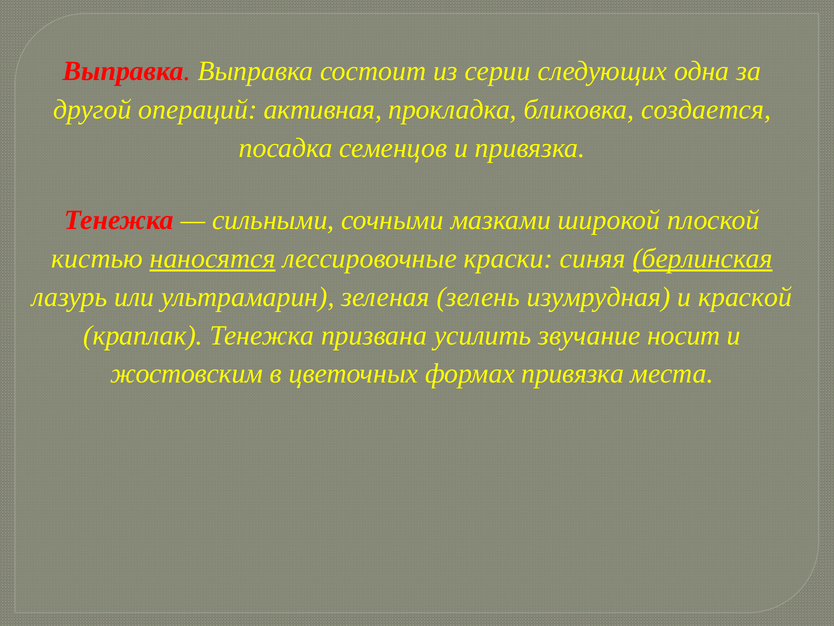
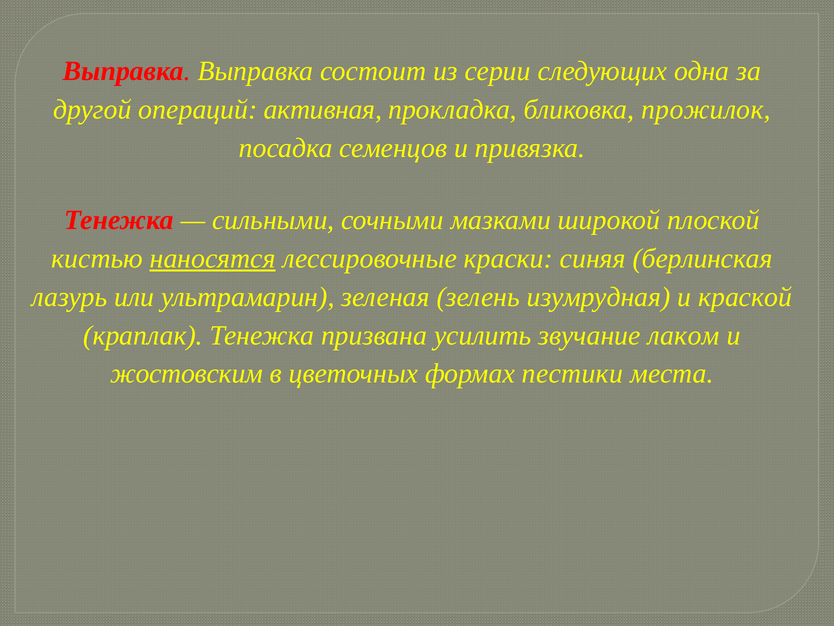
создается: создается -> прожилок
берлинская underline: present -> none
носит: носит -> лаком
формах привязка: привязка -> пестики
